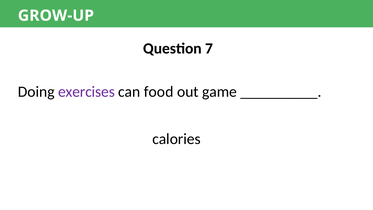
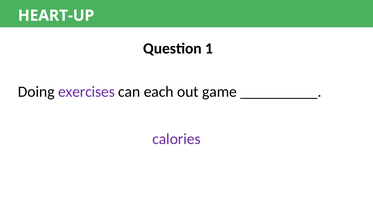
GROW-UP: GROW-UP -> HEART-UP
7: 7 -> 1
food: food -> each
calories colour: black -> purple
